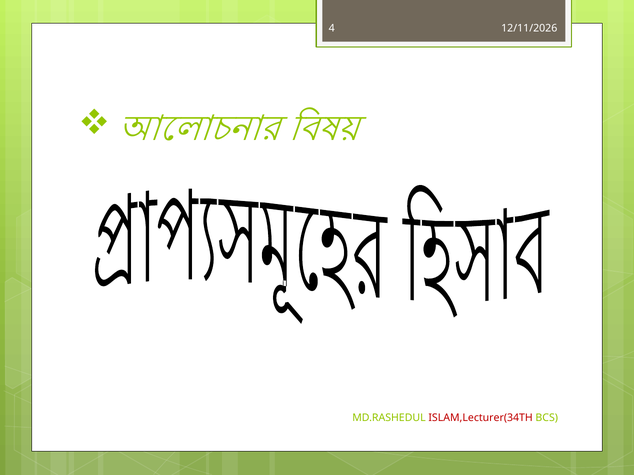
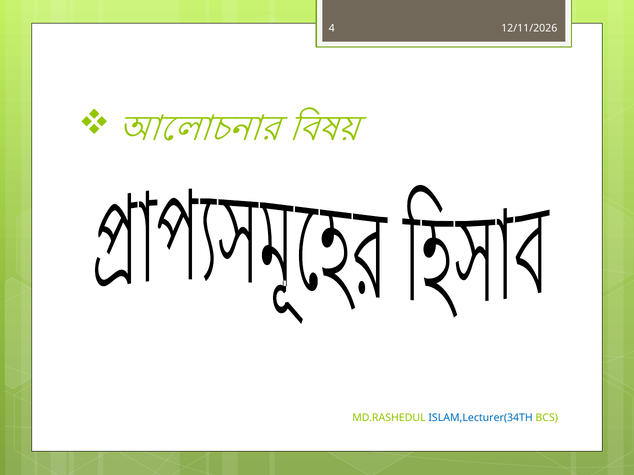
ISLAM,Lecturer(34TH colour: red -> blue
